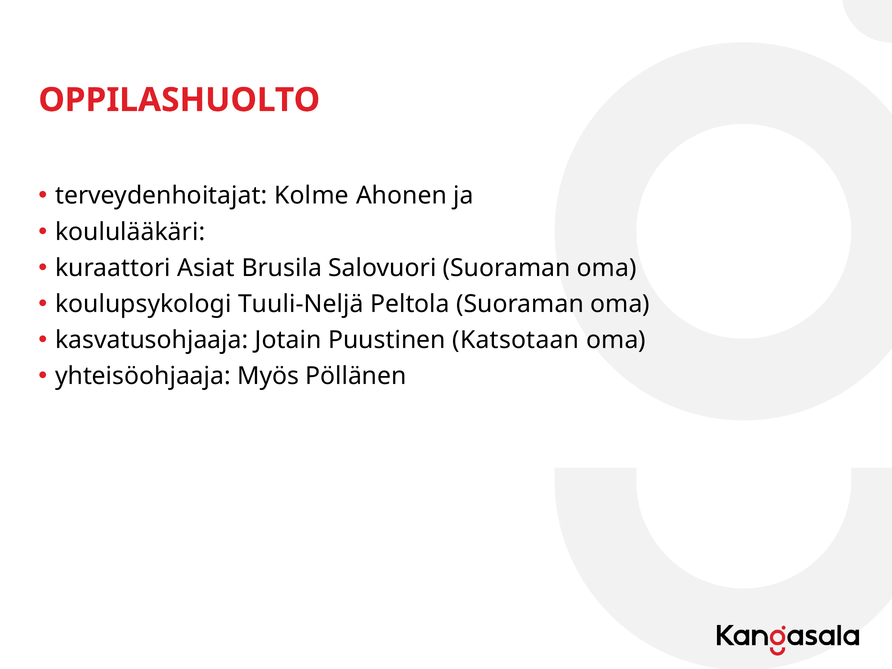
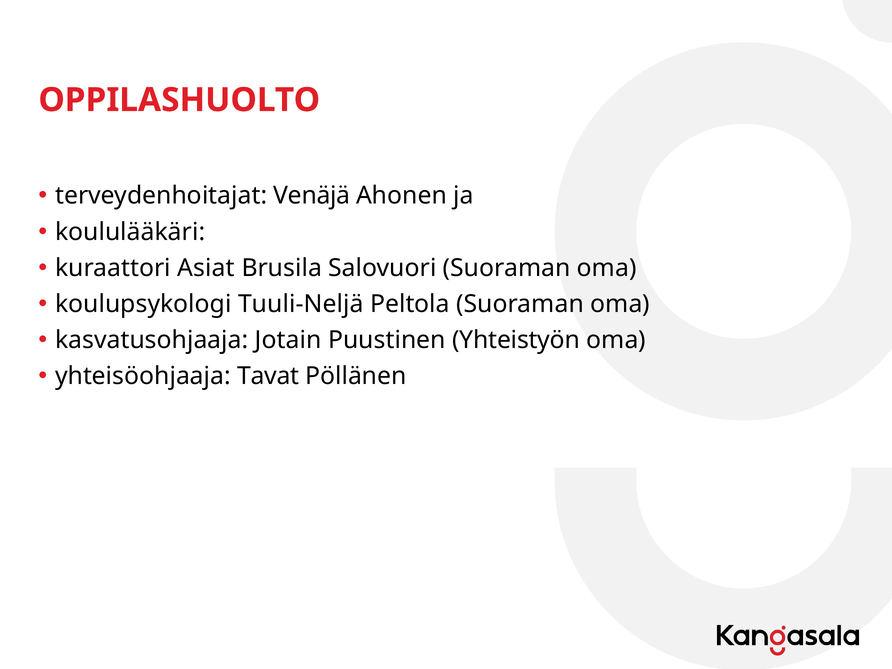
Kolme: Kolme -> Venäjä
Katsotaan: Katsotaan -> Yhteistyön
Myös: Myös -> Tavat
